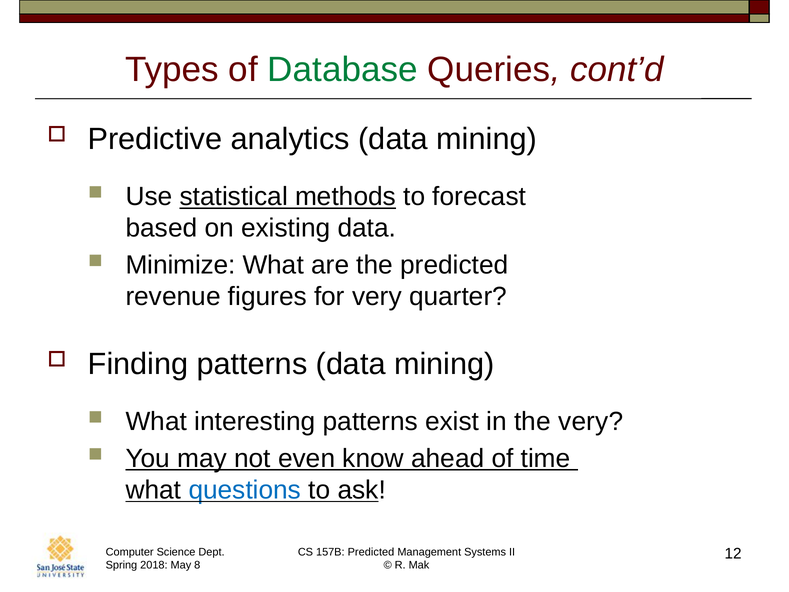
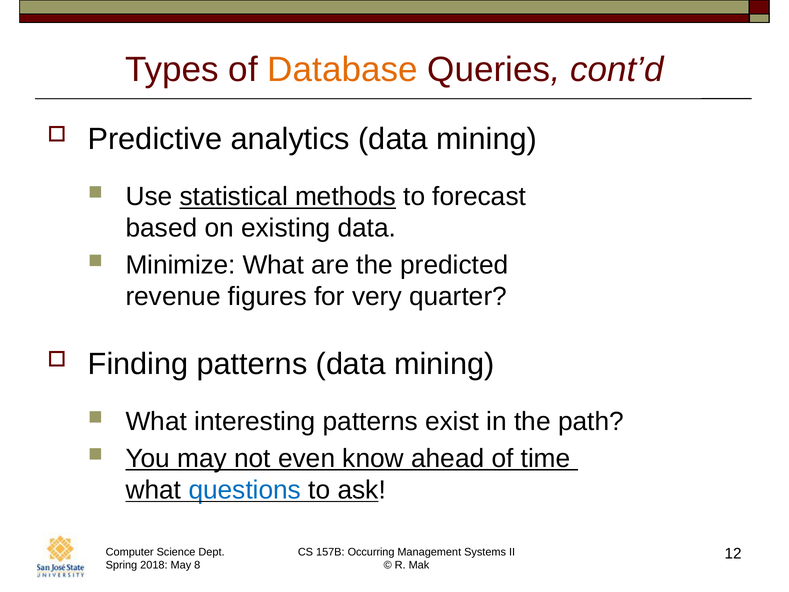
Database colour: green -> orange
the very: very -> path
Predicted at (371, 552): Predicted -> Occurring
